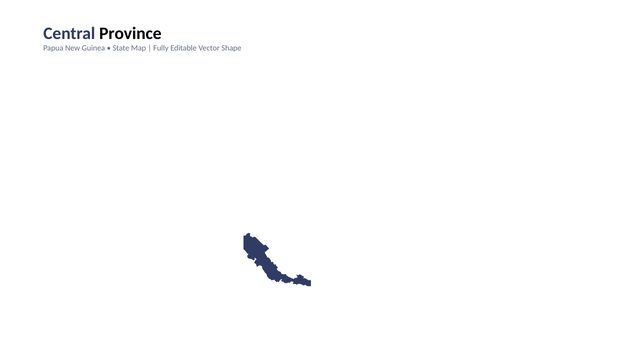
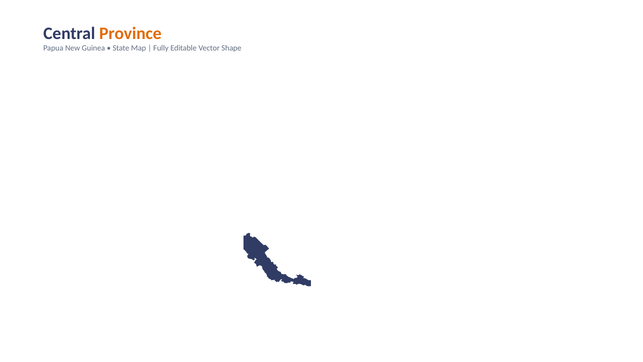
Province colour: black -> orange
